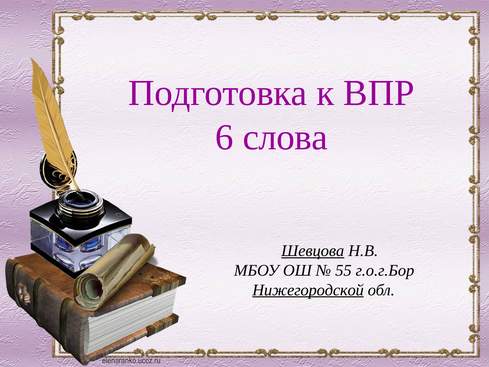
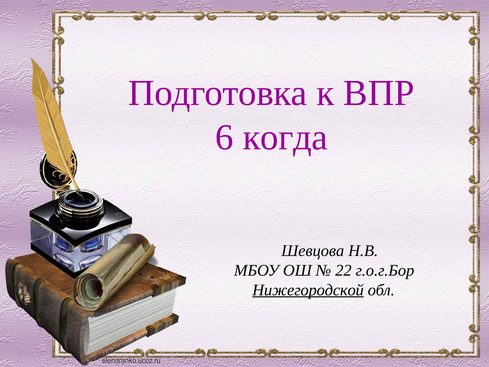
слова: слова -> когда
Шевцова underline: present -> none
55: 55 -> 22
